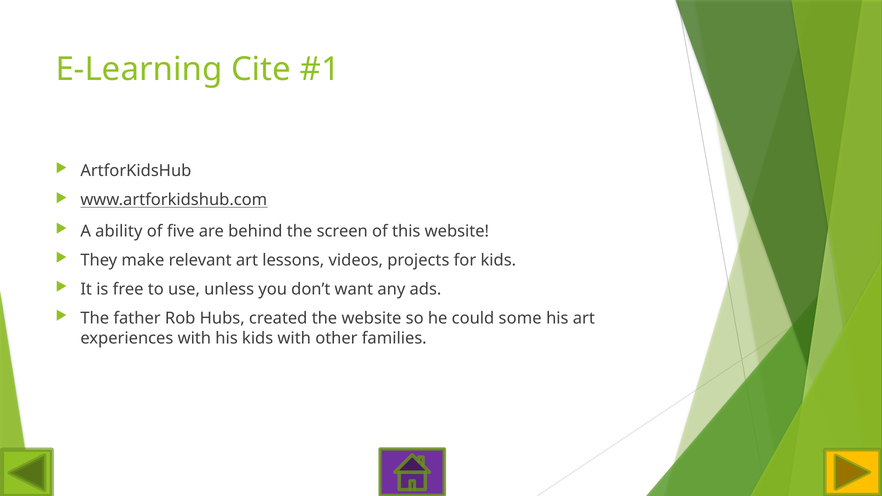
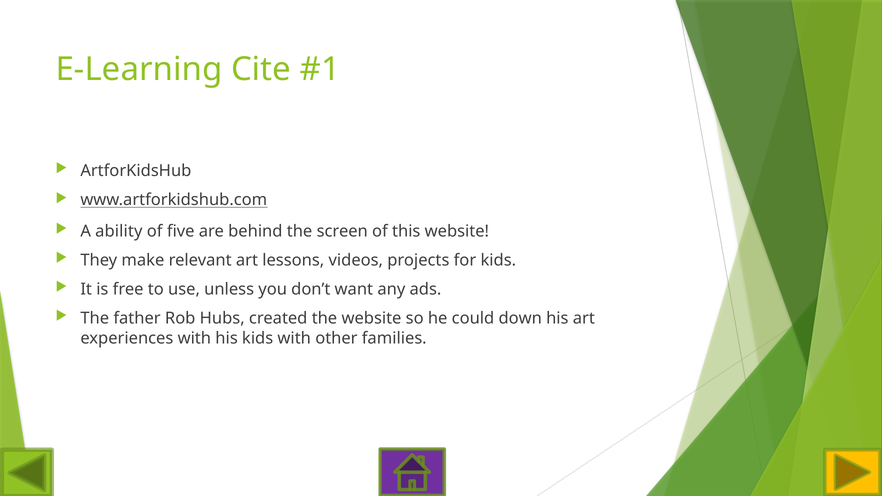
some: some -> down
